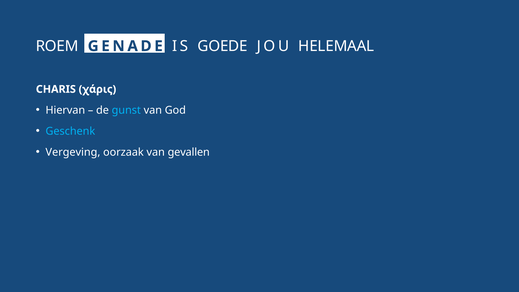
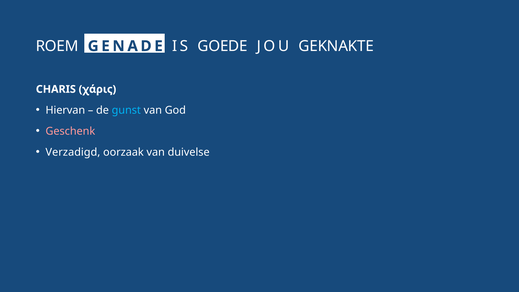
HELEMAAL: HELEMAAL -> GEKNAKTE
Geschenk colour: light blue -> pink
Vergeving: Vergeving -> Verzadigd
gevallen: gevallen -> duivelse
